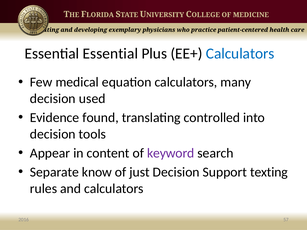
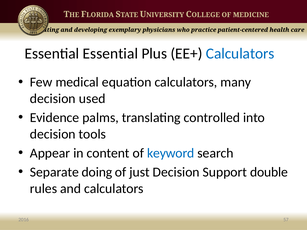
found: found -> palms
keyword colour: purple -> blue
know: know -> doing
texting: texting -> double
